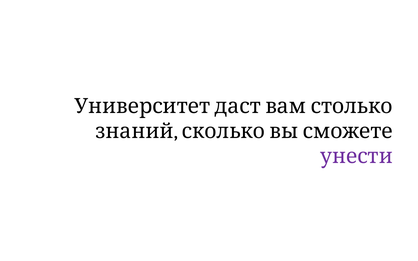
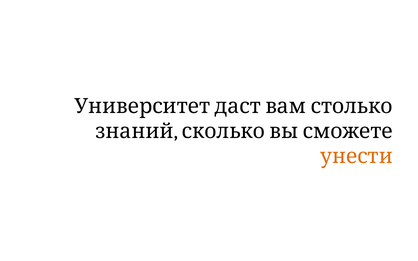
унести colour: purple -> orange
